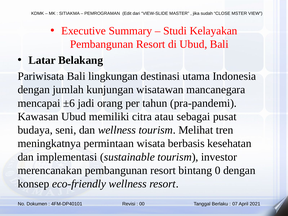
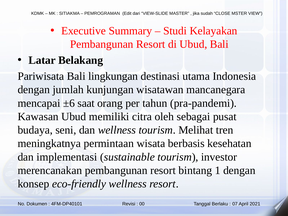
jadi: jadi -> saat
atau: atau -> oleh
0: 0 -> 1
